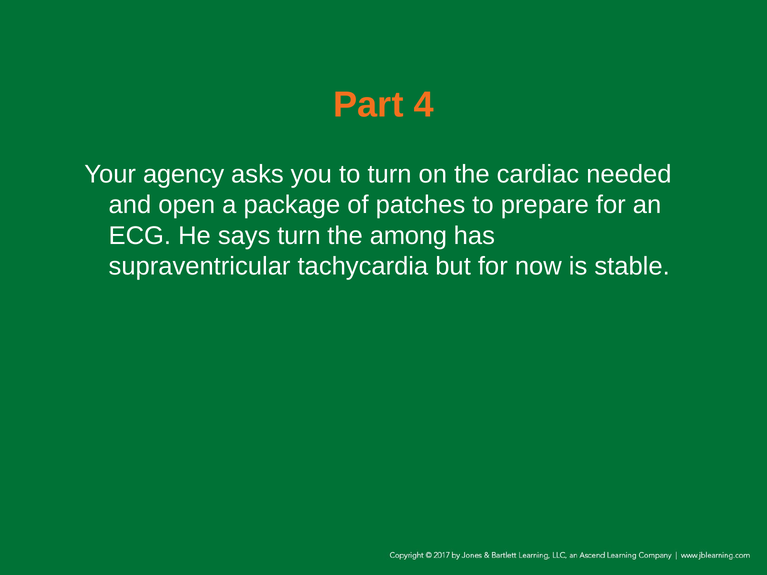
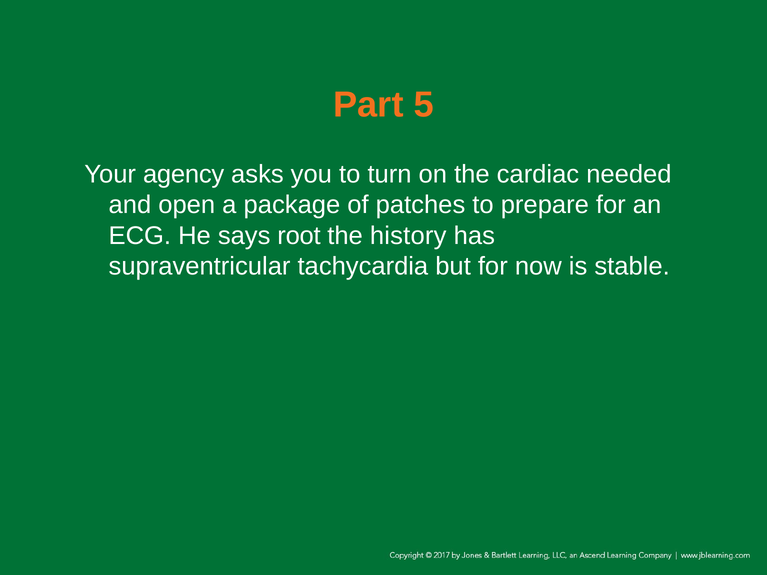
4: 4 -> 5
says turn: turn -> root
among: among -> history
